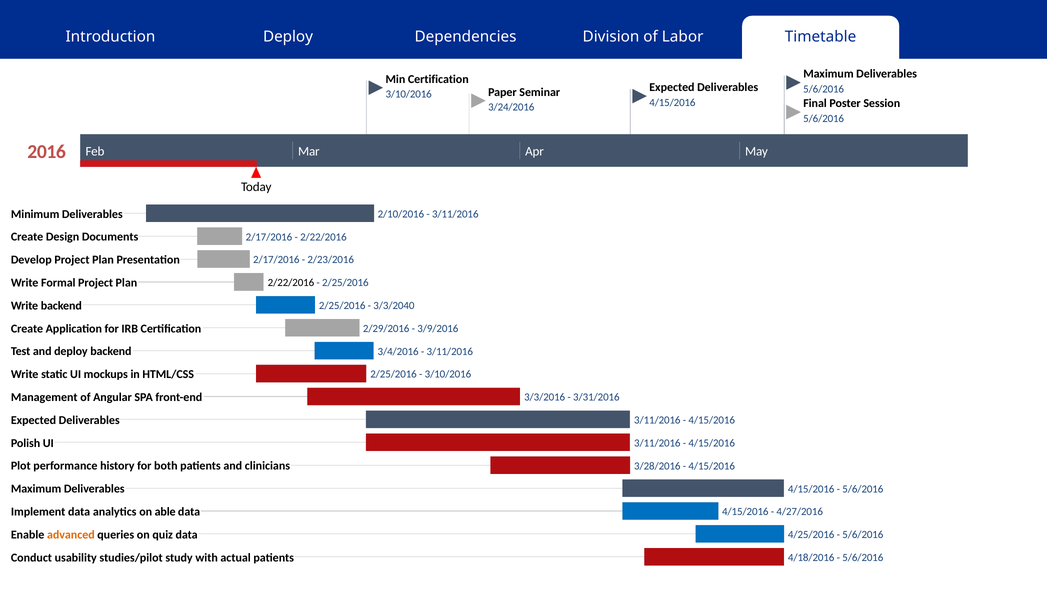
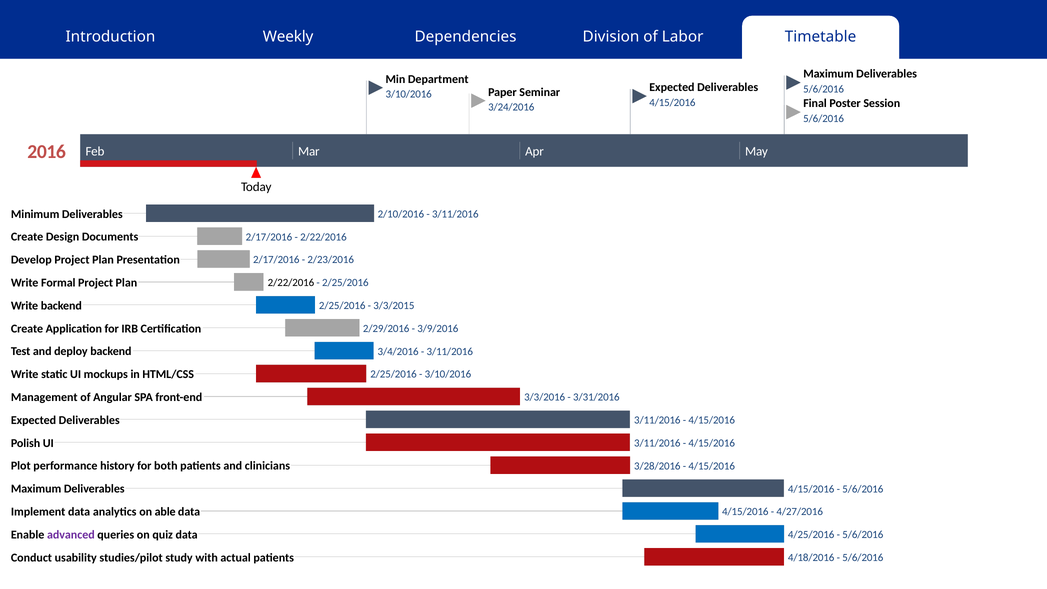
Deploy at (288, 37): Deploy -> Weekly
Min Certification: Certification -> Department
3/3/2040: 3/3/2040 -> 3/3/2015
advanced colour: orange -> purple
